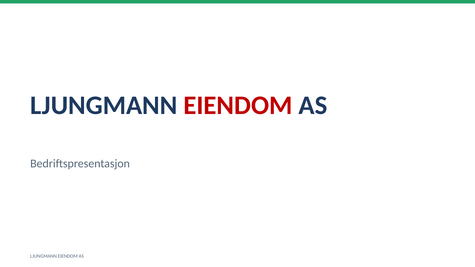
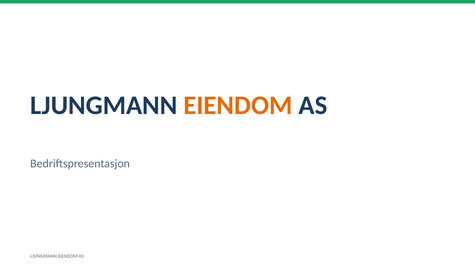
EIENDOM at (238, 105) colour: red -> orange
